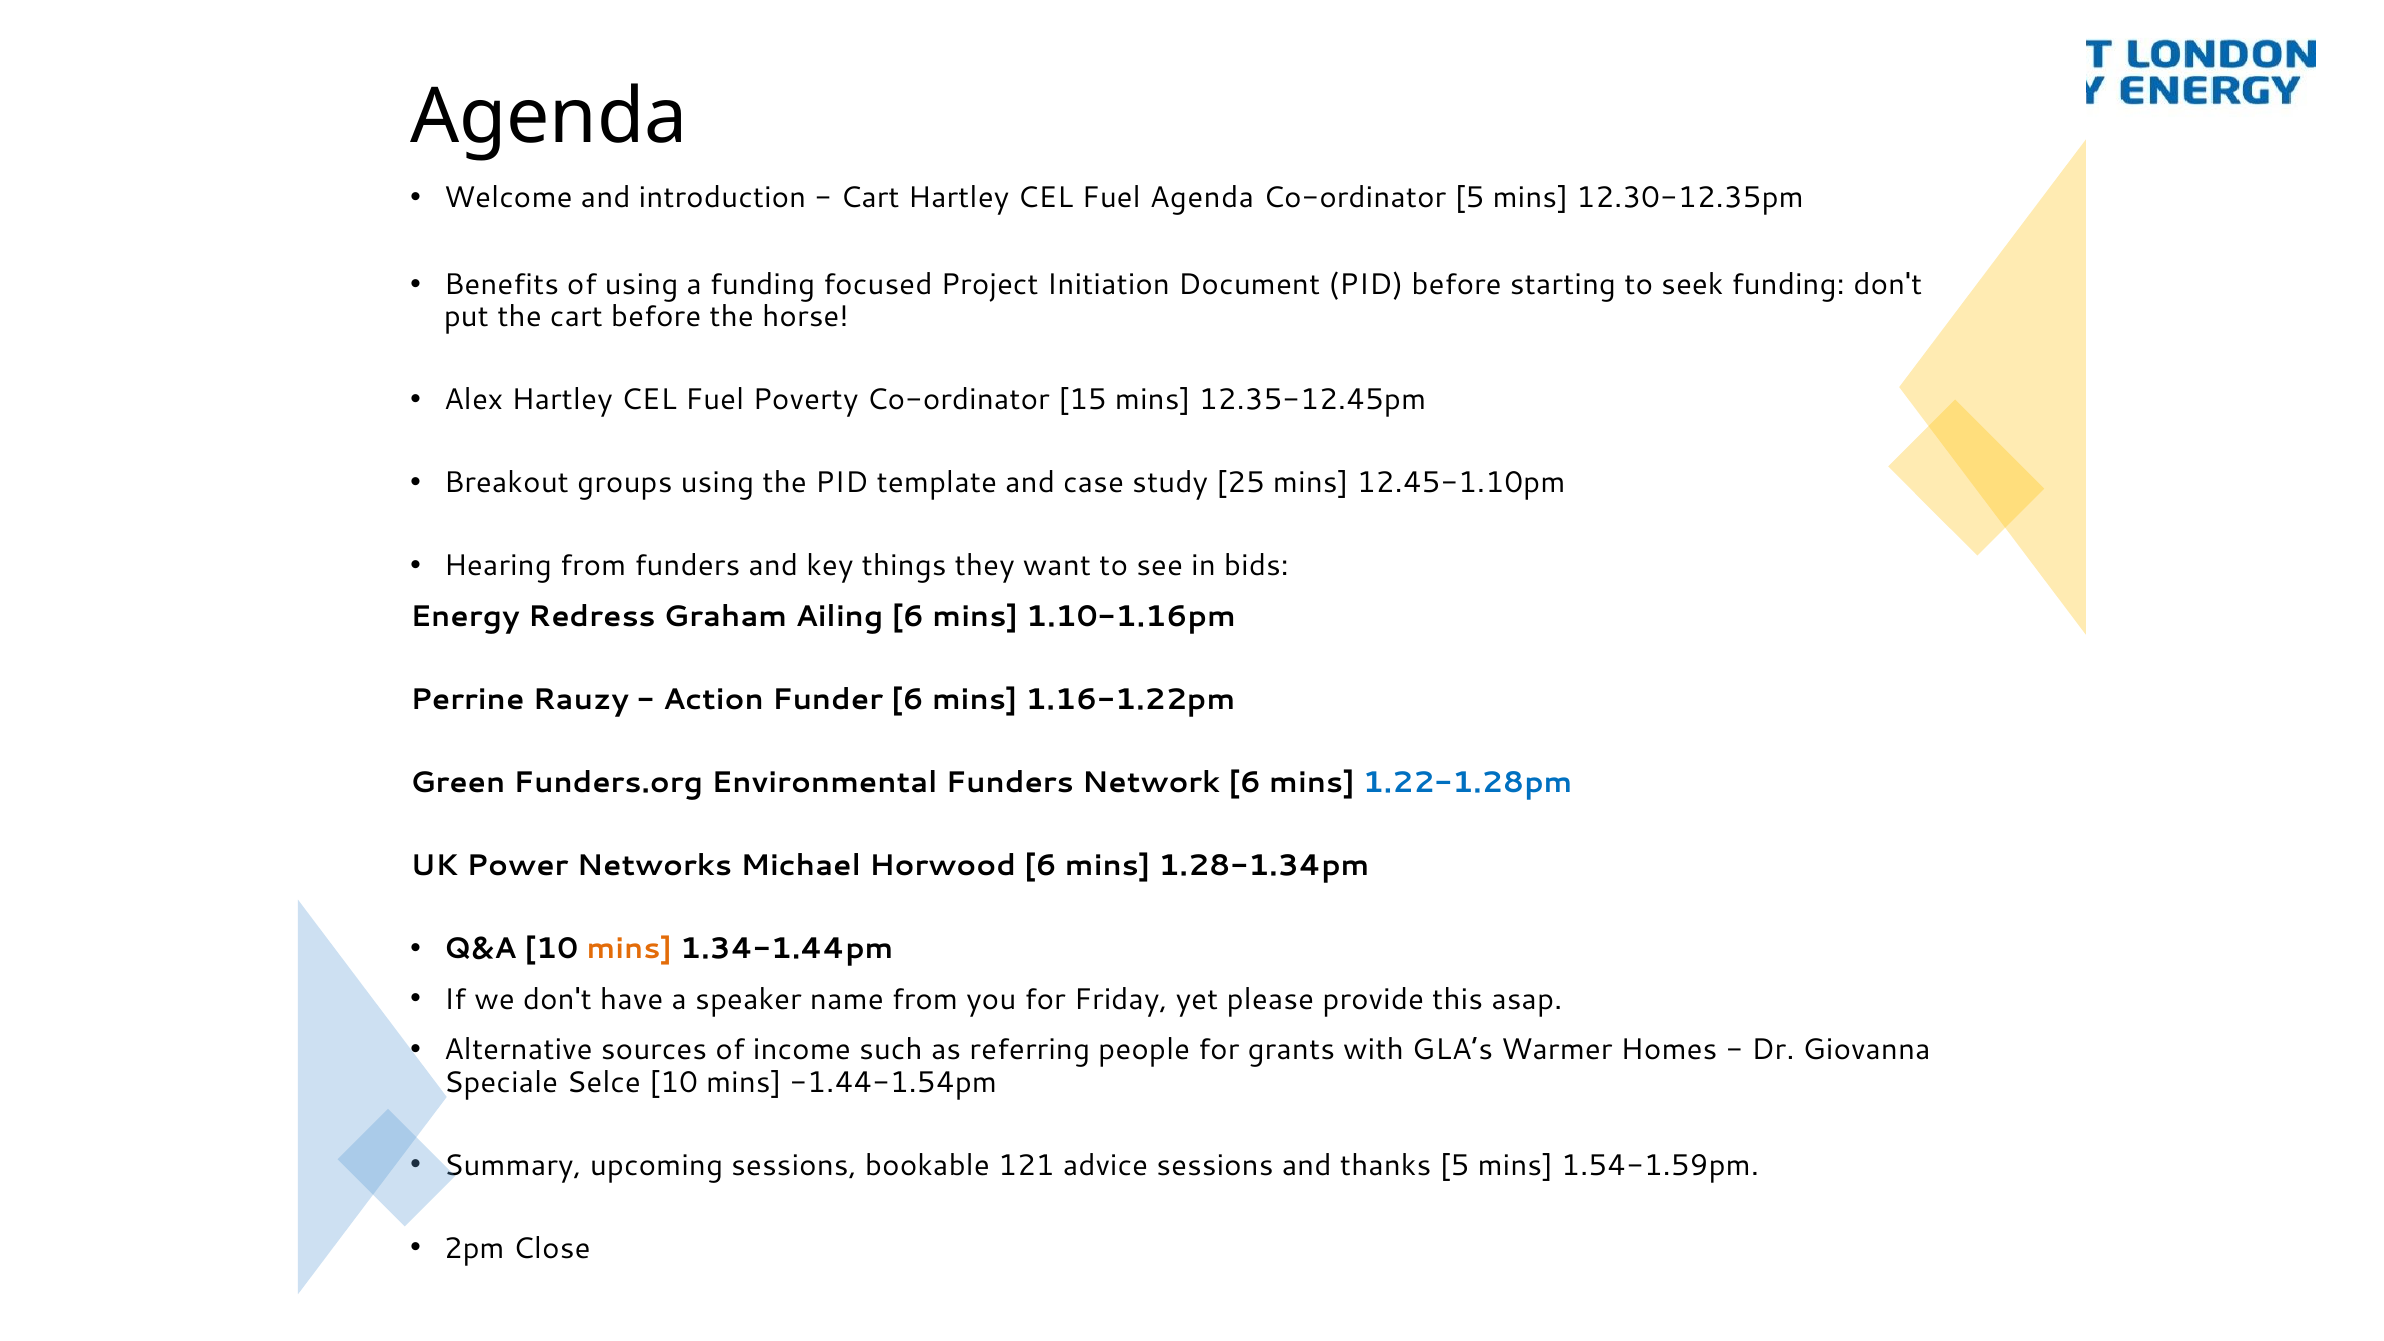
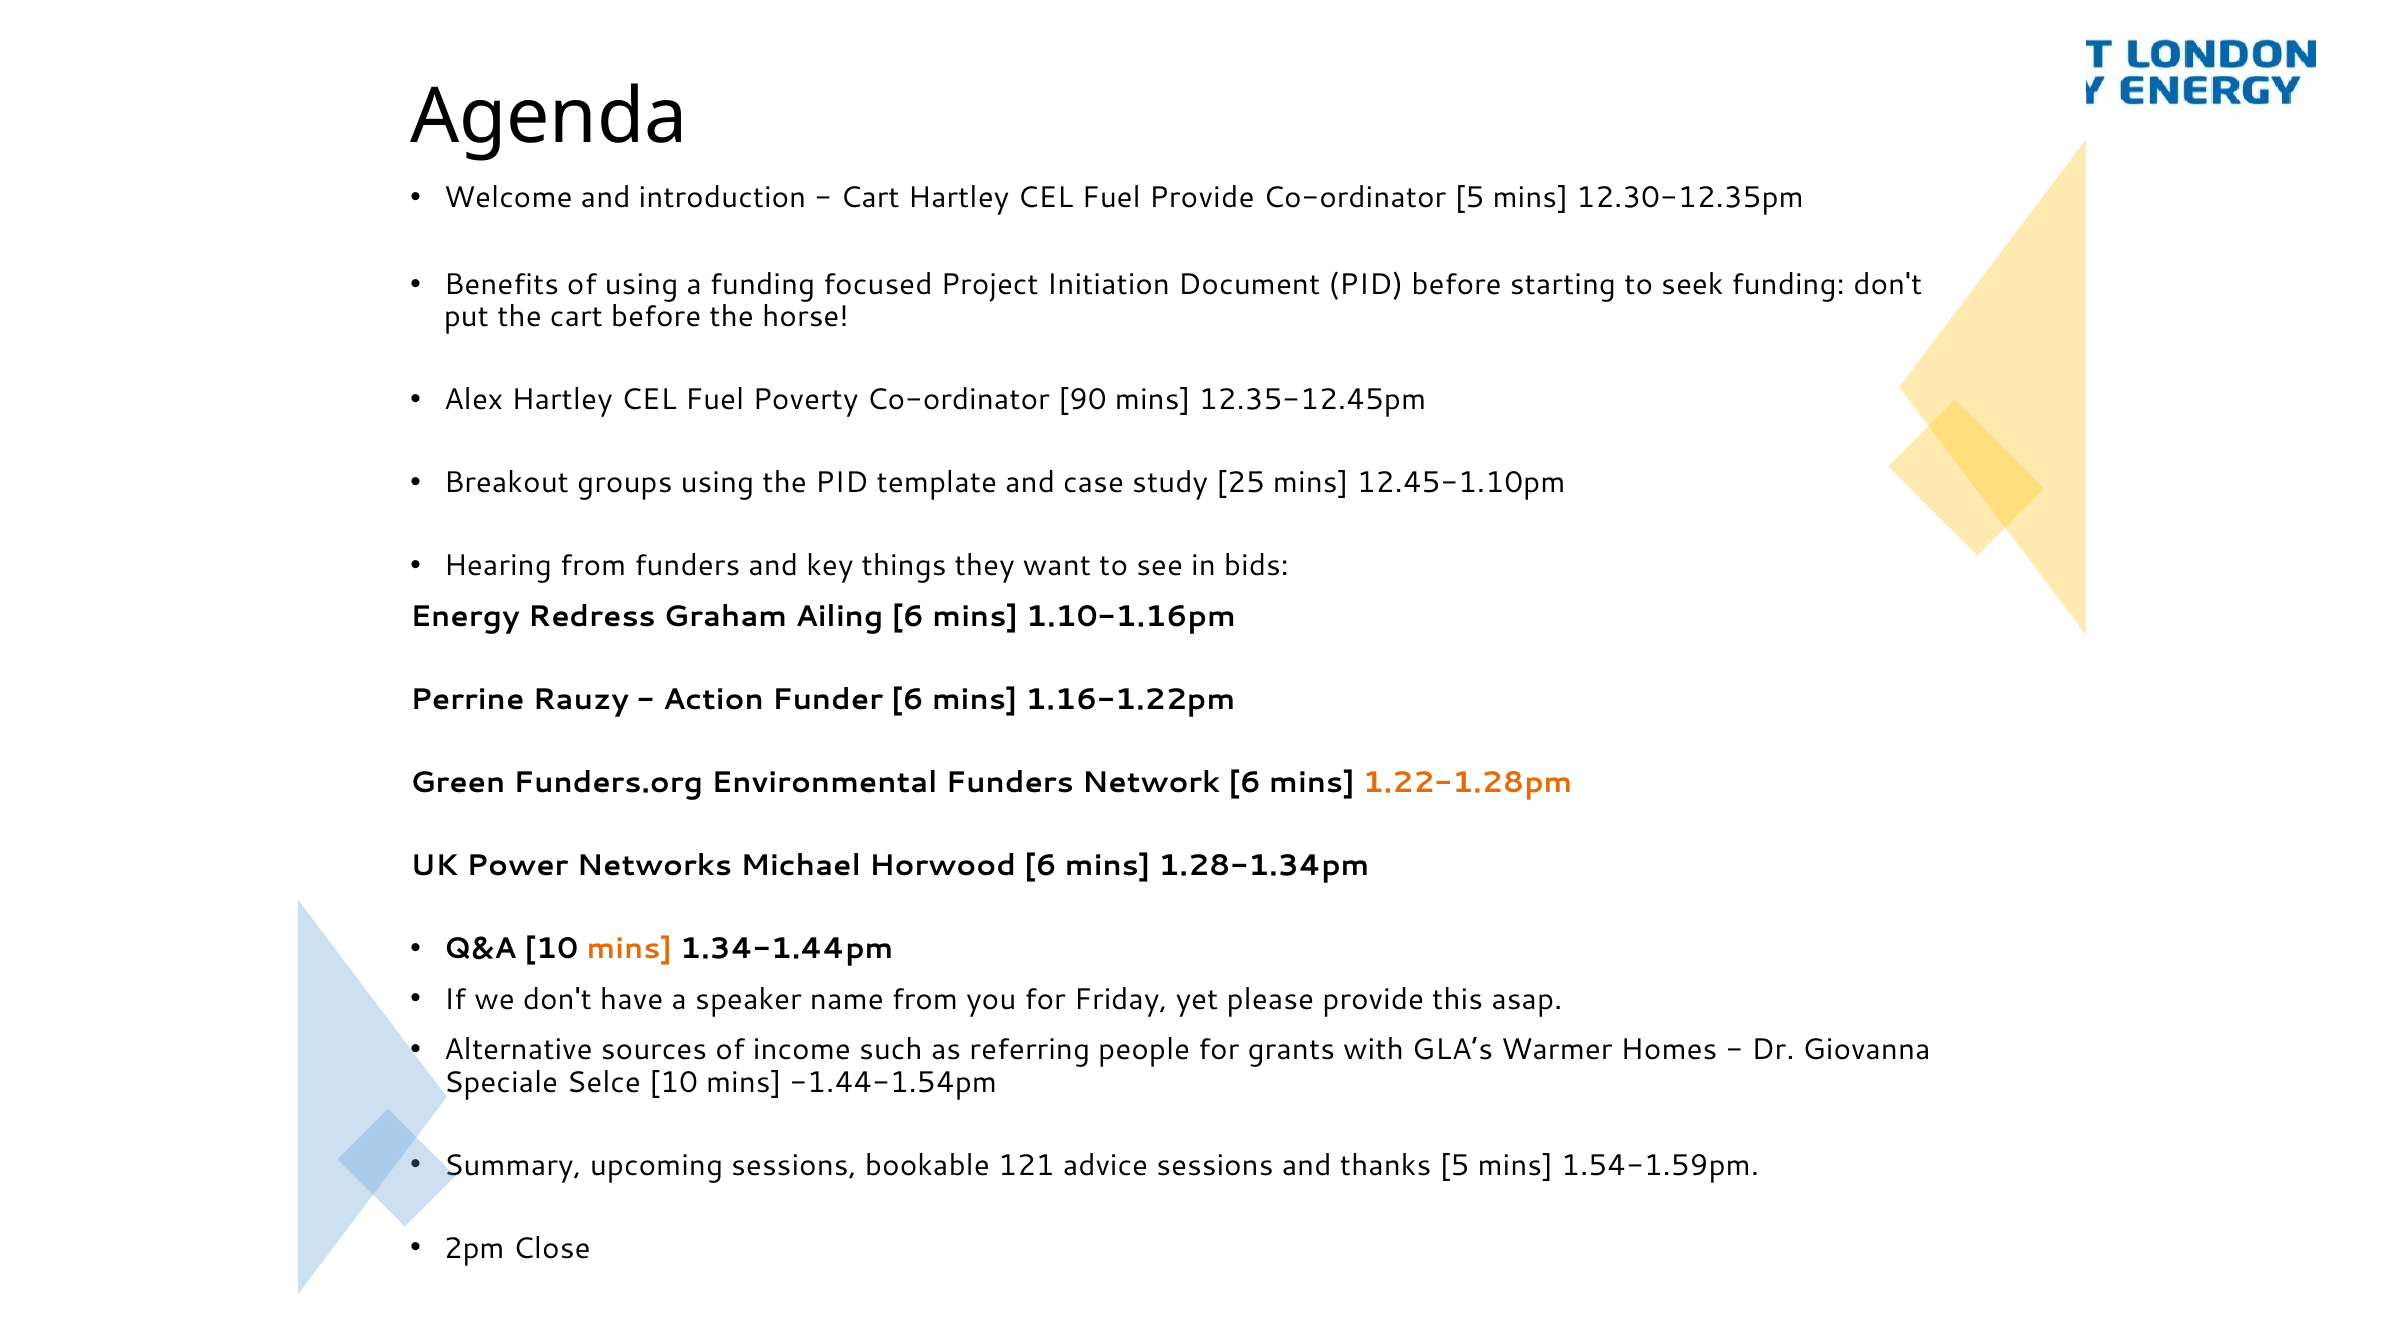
Fuel Agenda: Agenda -> Provide
15: 15 -> 90
1.22-1.28pm colour: blue -> orange
